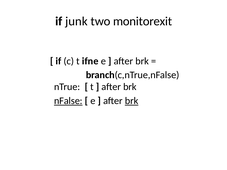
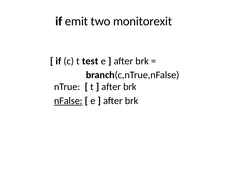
junk: junk -> emit
ifne: ifne -> test
brk at (132, 101) underline: present -> none
